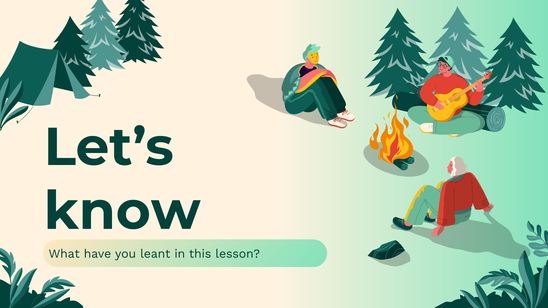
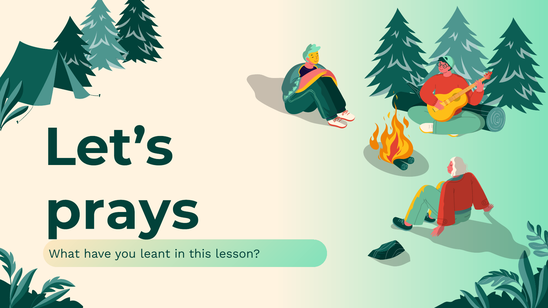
know: know -> prays
